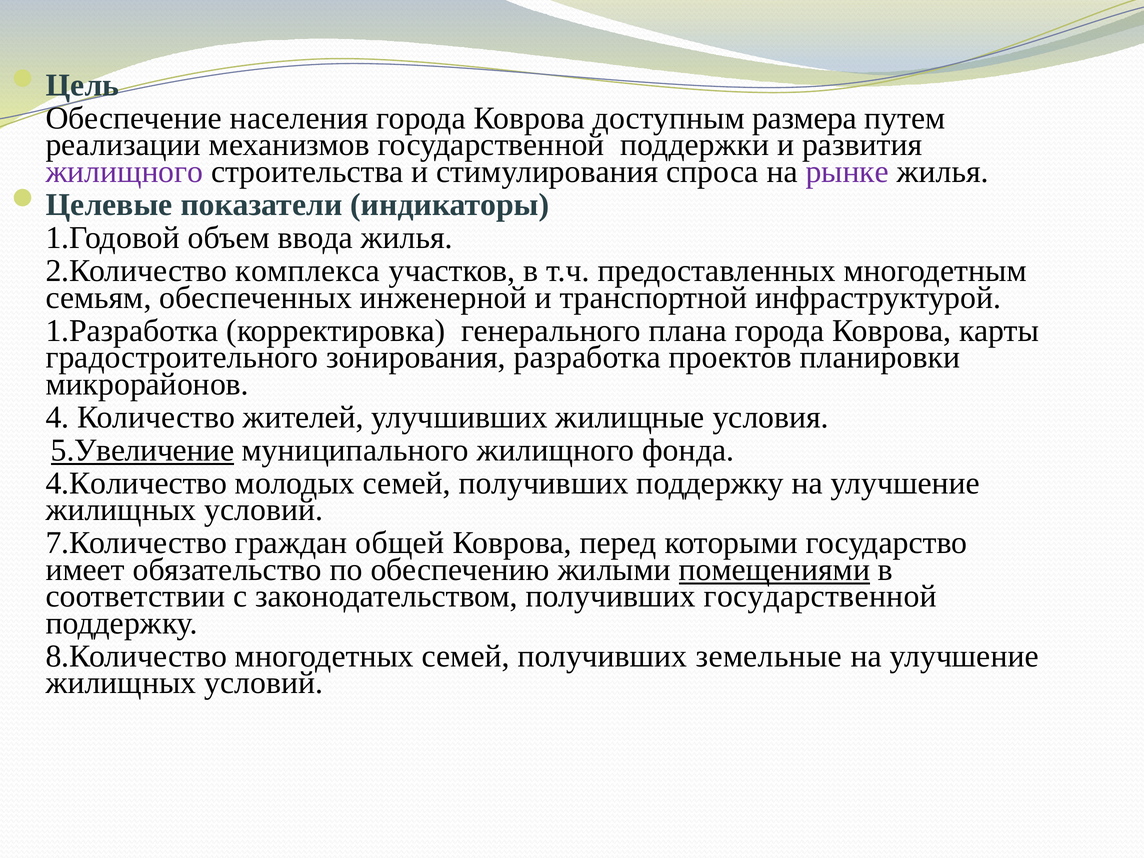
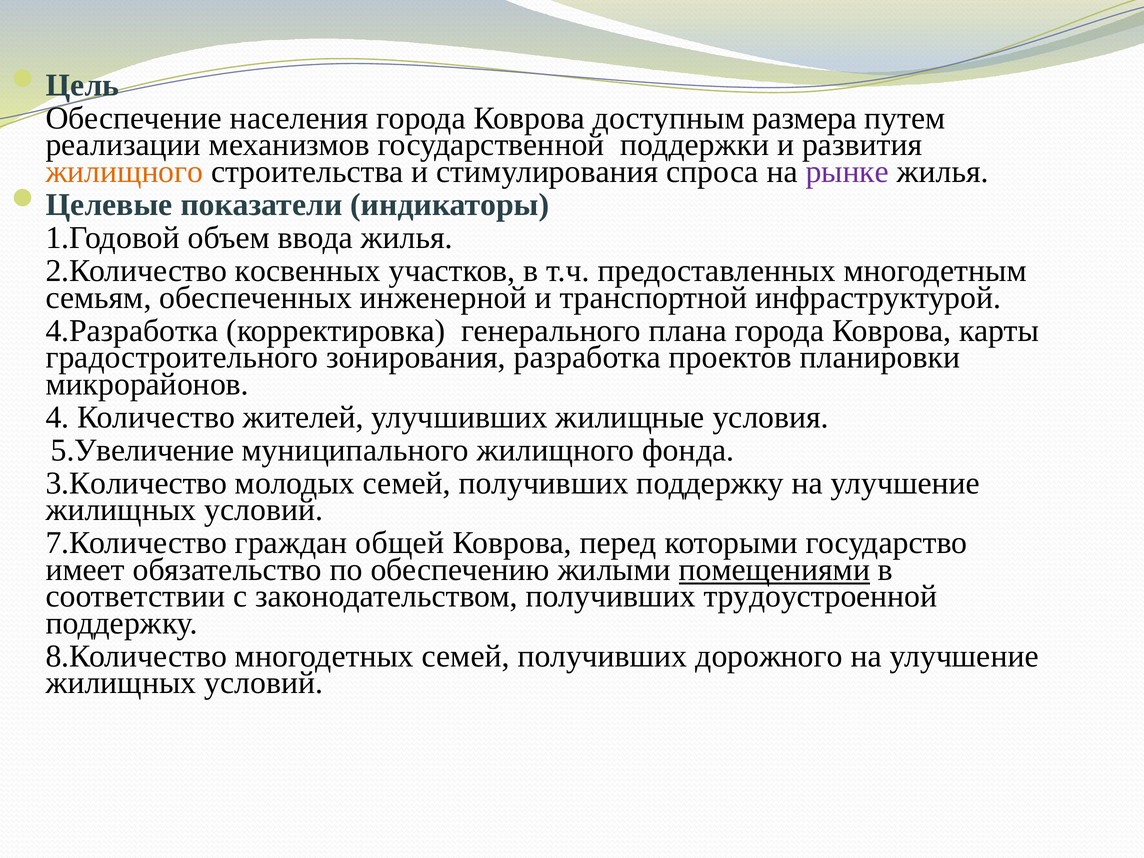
жилищного at (124, 172) colour: purple -> orange
комплекса: комплекса -> косвенных
1.Разработка: 1.Разработка -> 4.Разработка
5.Увеличение underline: present -> none
4.Количество: 4.Количество -> 3.Количество
получивших государственной: государственной -> трудоустроенной
земельные: земельные -> дорожного
